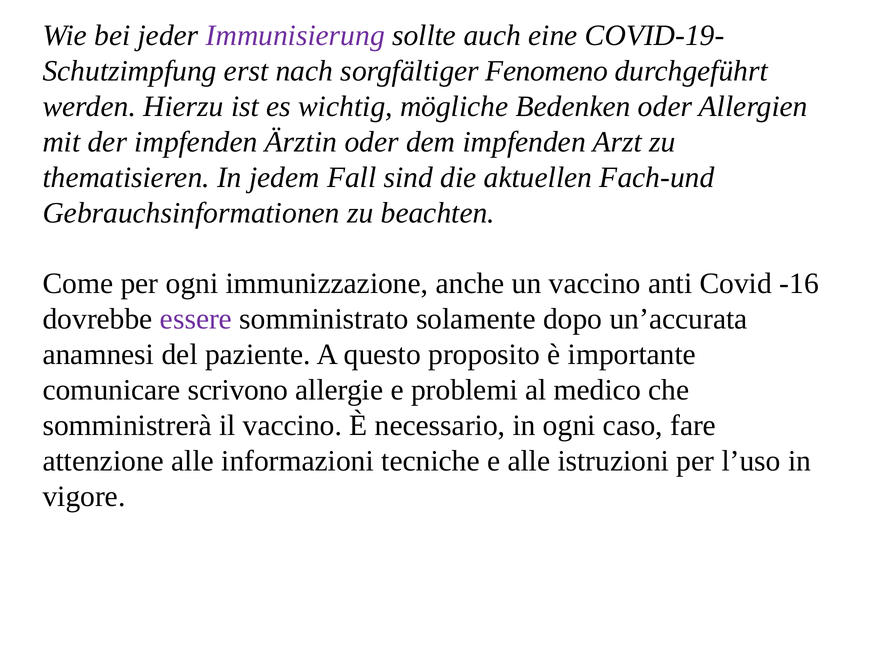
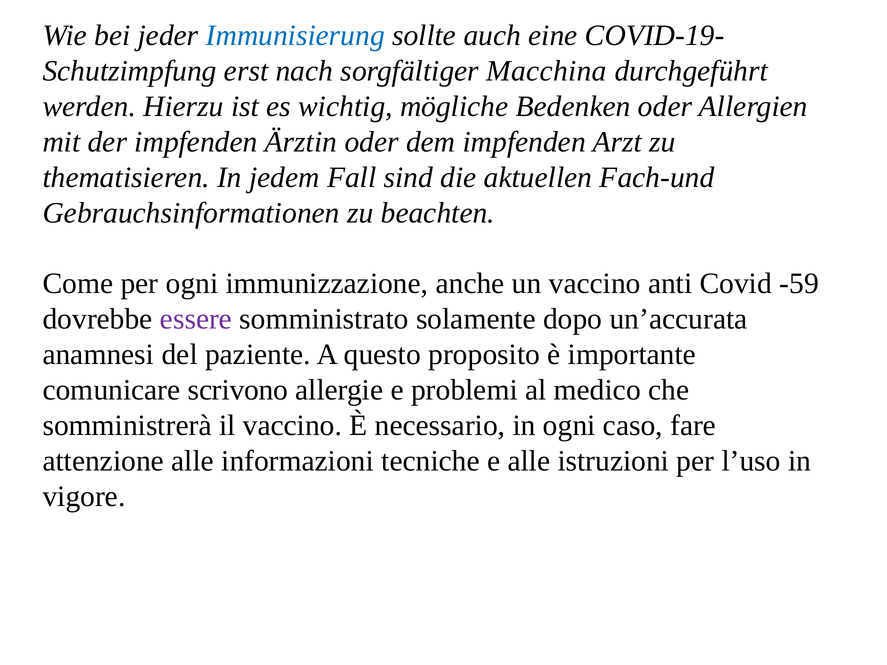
Immunisierung colour: purple -> blue
Fenomeno: Fenomeno -> Macchina
-16: -16 -> -59
